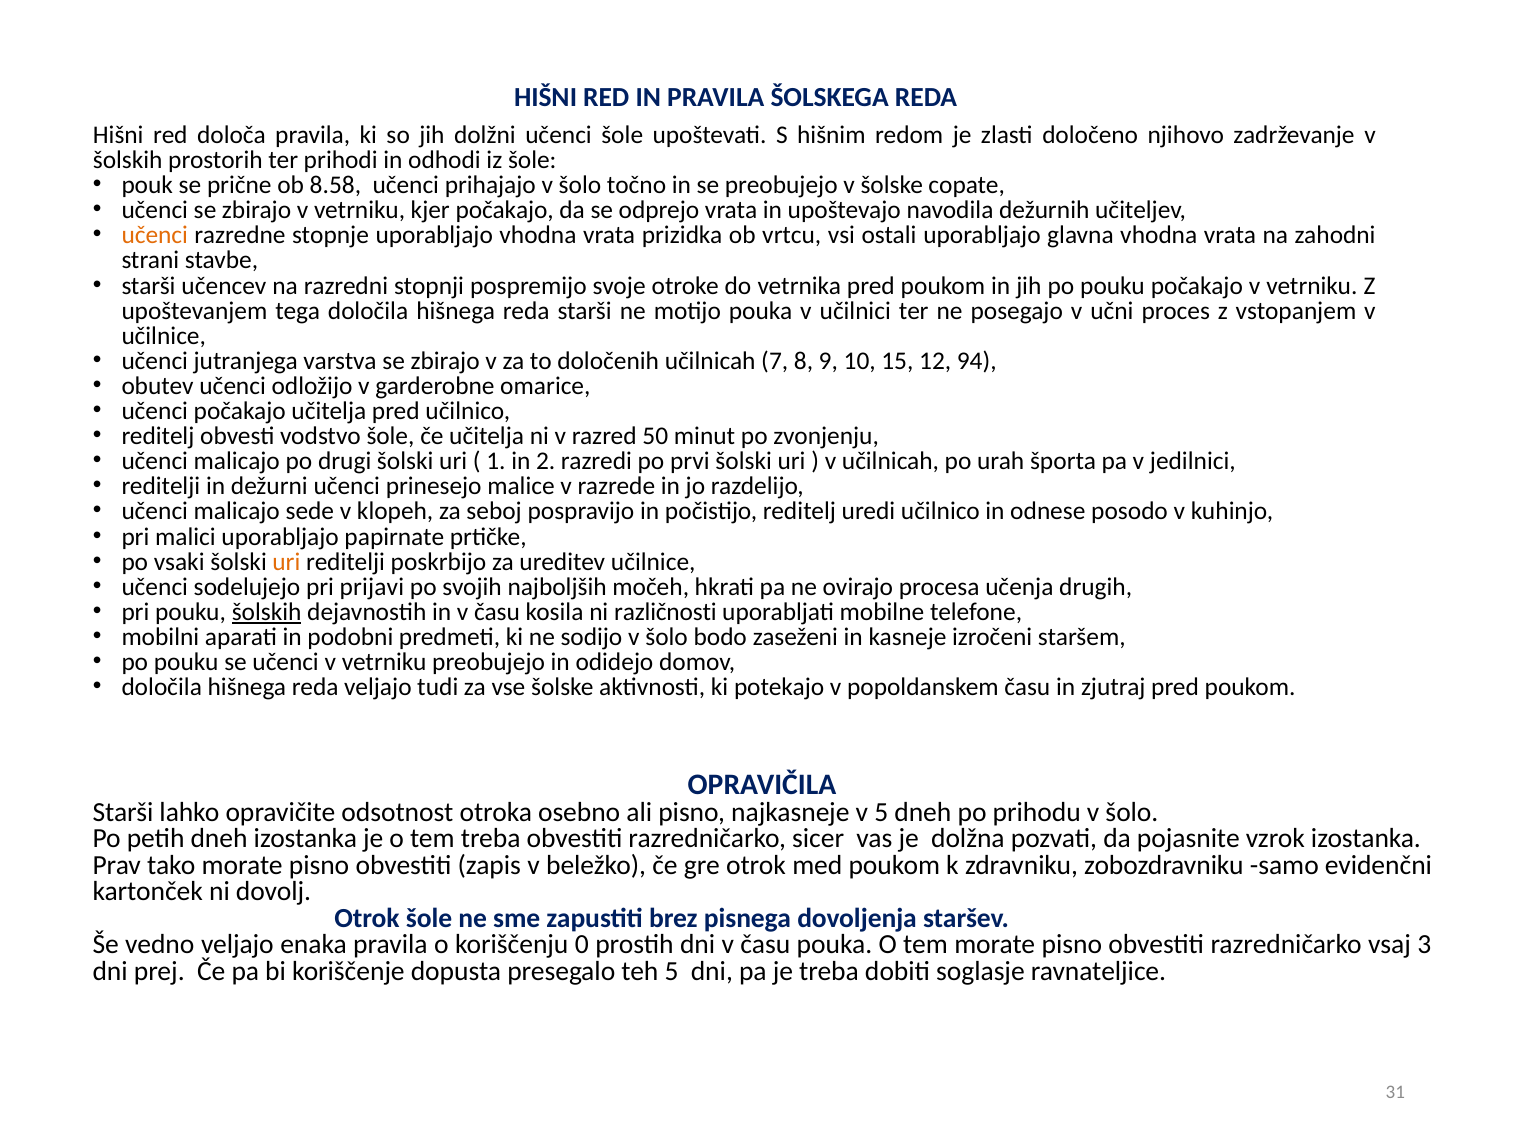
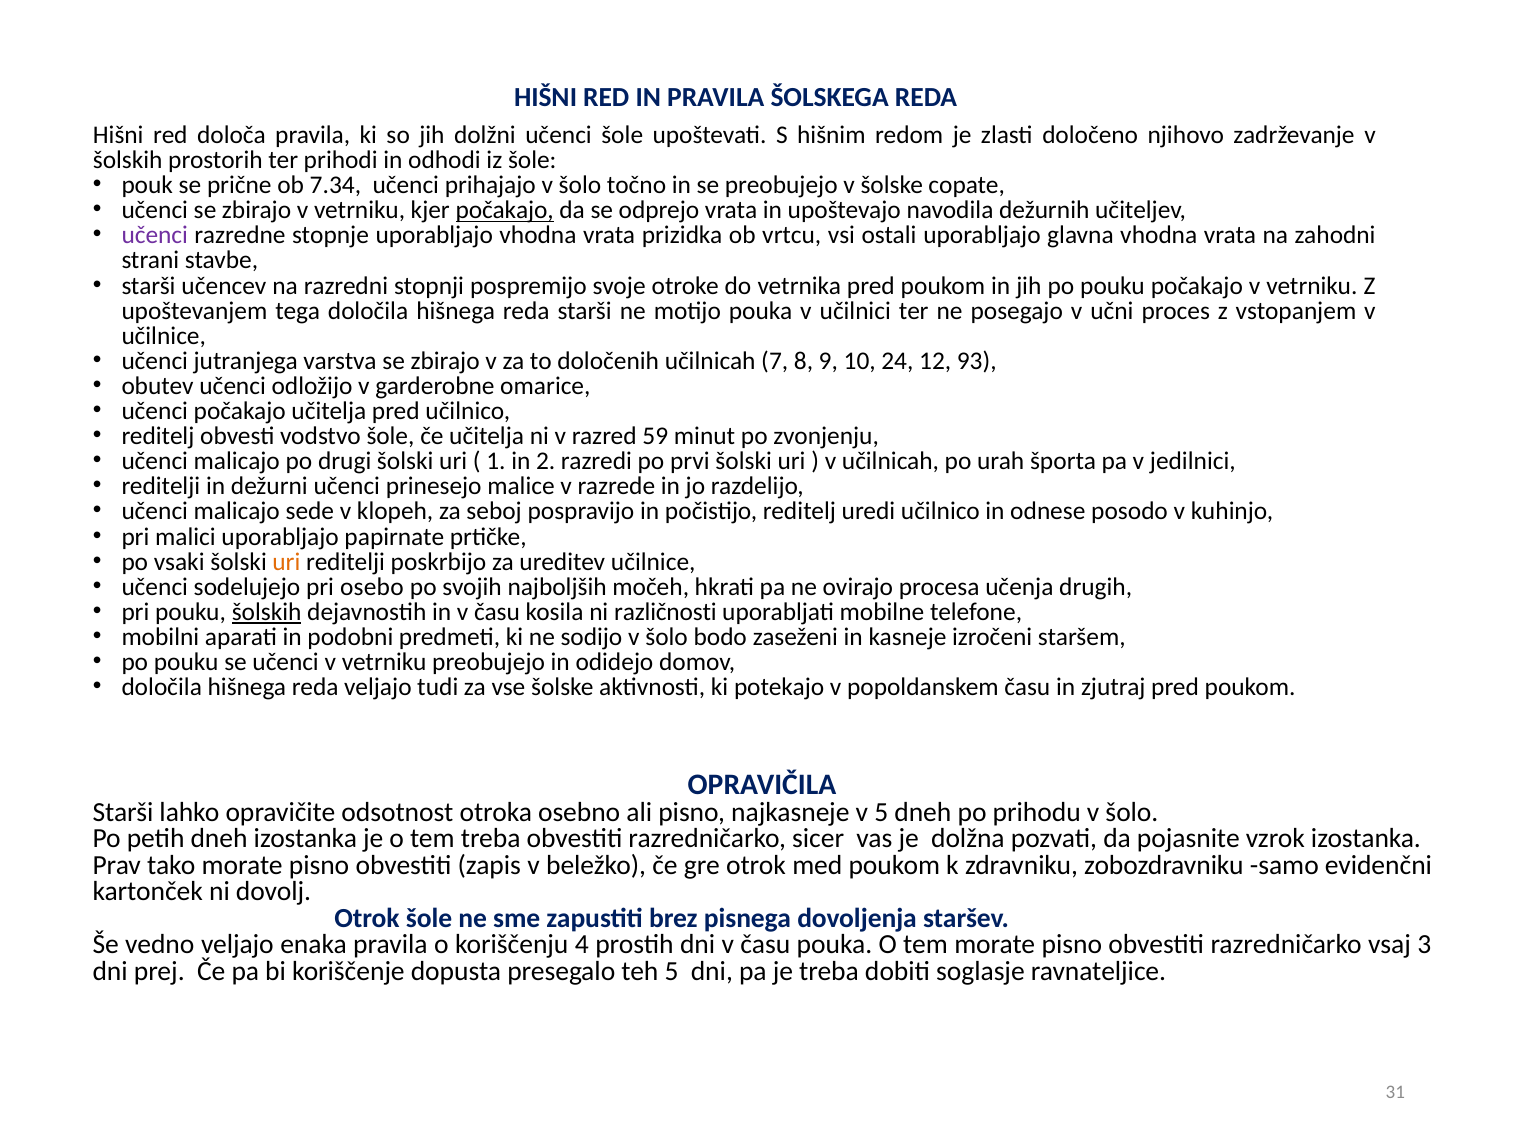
8.58: 8.58 -> 7.34
počakajo at (505, 210) underline: none -> present
učenci at (155, 235) colour: orange -> purple
15: 15 -> 24
94: 94 -> 93
50: 50 -> 59
prijavi: prijavi -> osebo
0: 0 -> 4
